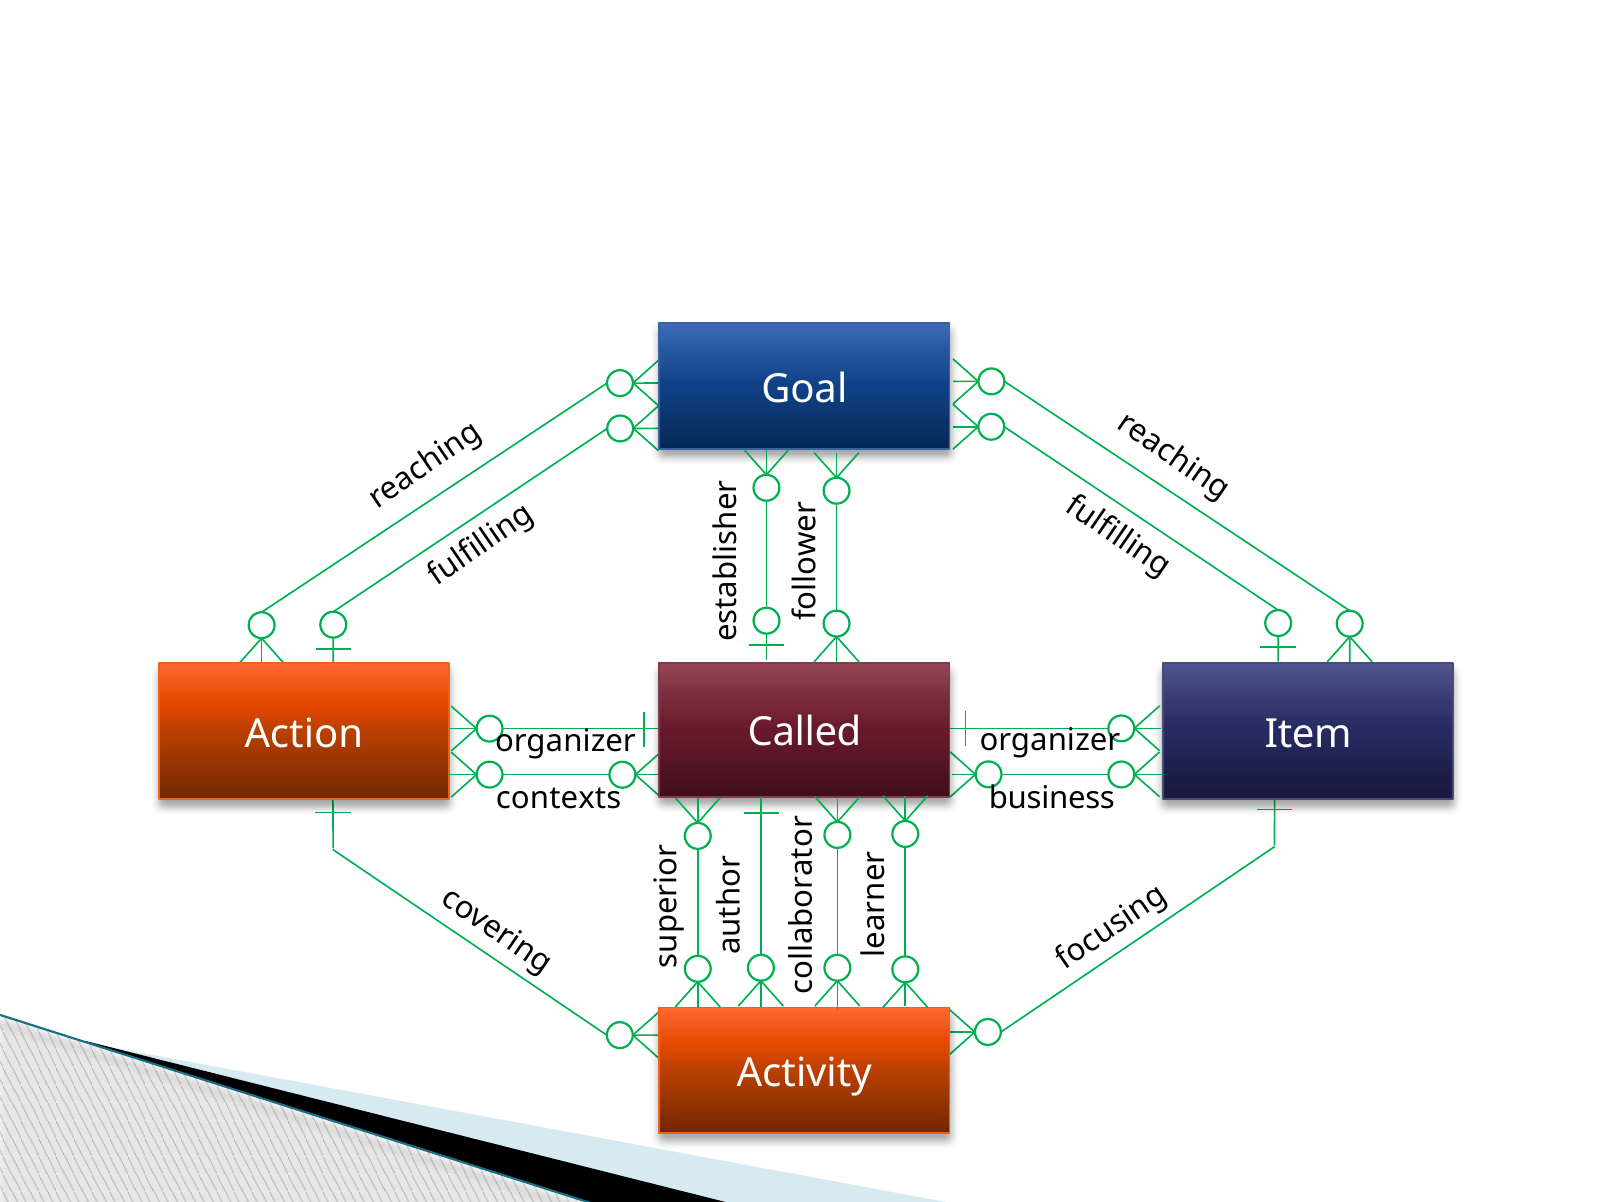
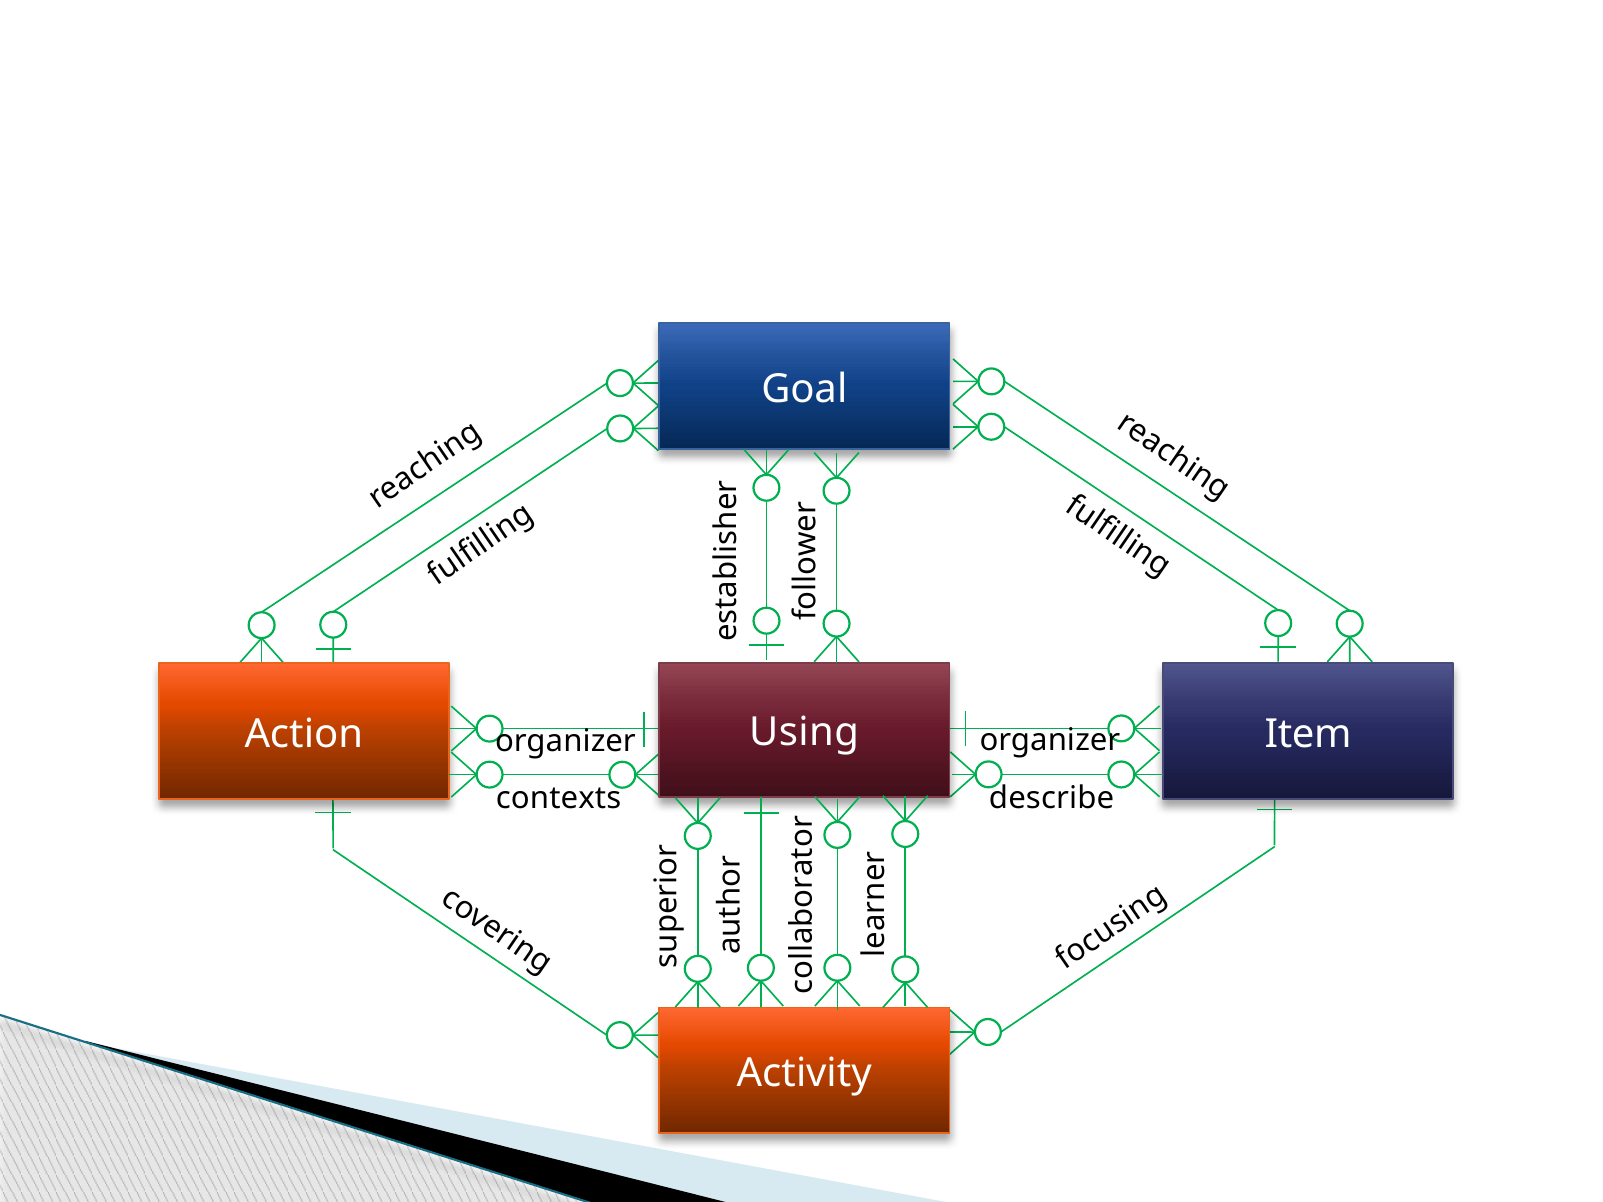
Called: Called -> Using
business: business -> describe
